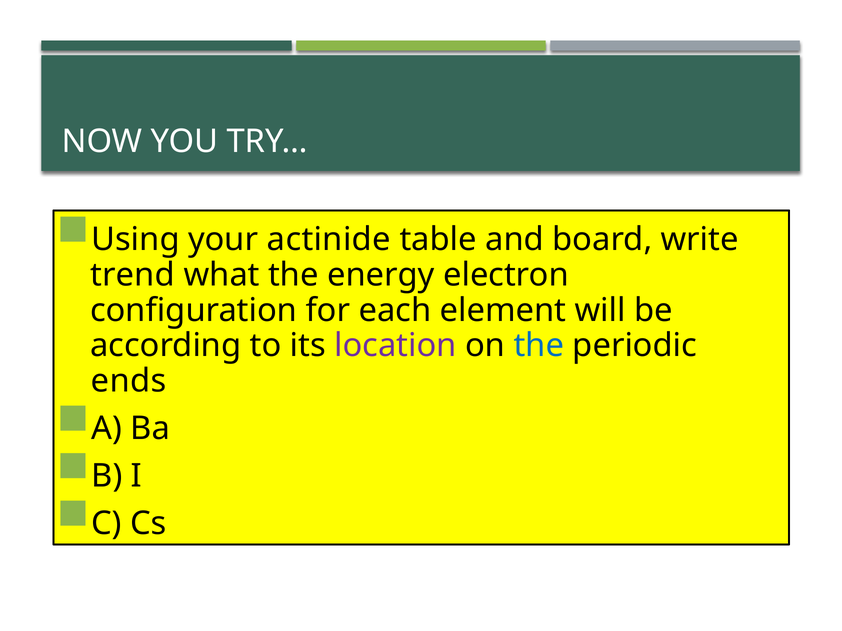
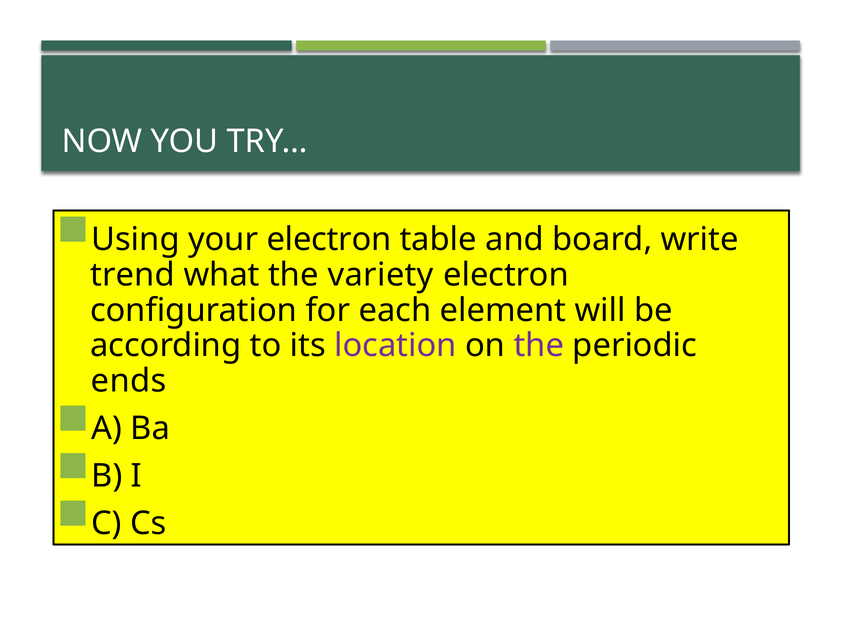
your actinide: actinide -> electron
energy: energy -> variety
the at (539, 346) colour: blue -> purple
